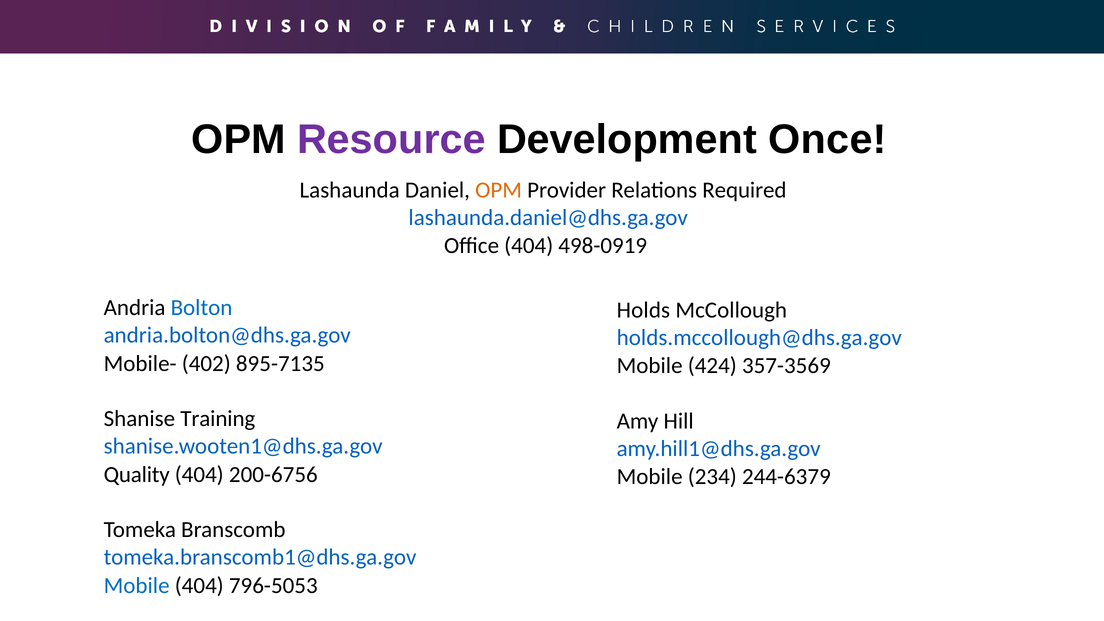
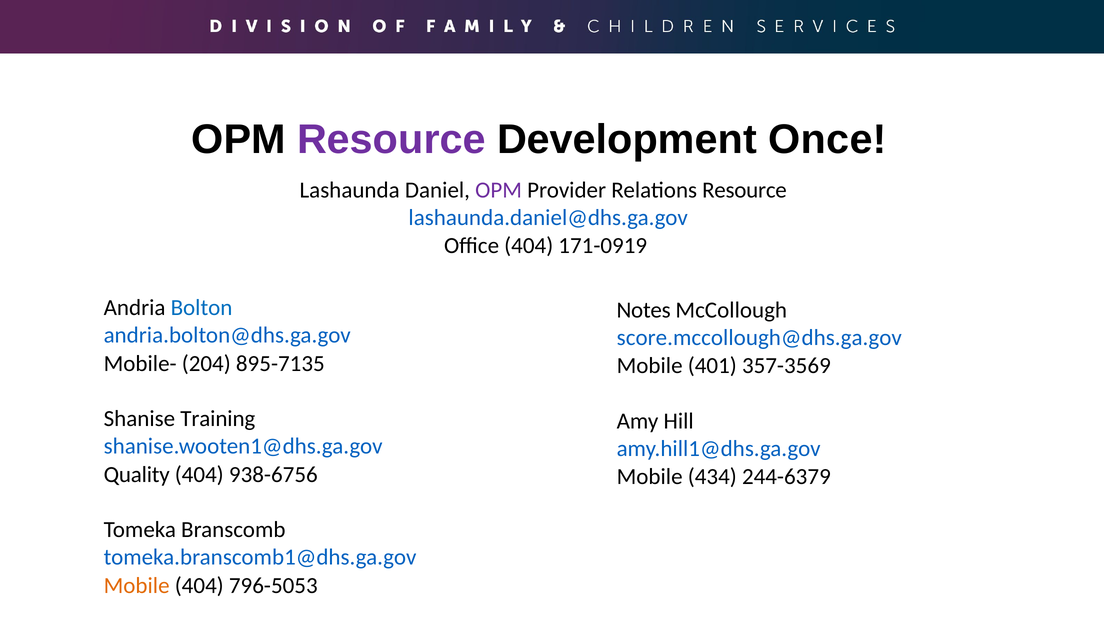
OPM at (499, 190) colour: orange -> purple
Relations Required: Required -> Resource
498-0919: 498-0919 -> 171-0919
Holds: Holds -> Notes
holds.mccollough@dhs.ga.gov: holds.mccollough@dhs.ga.gov -> score.mccollough@dhs.ga.gov
402: 402 -> 204
424: 424 -> 401
200-6756: 200-6756 -> 938-6756
234: 234 -> 434
Mobile at (137, 585) colour: blue -> orange
